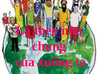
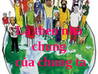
của xuống: xuống -> chung
